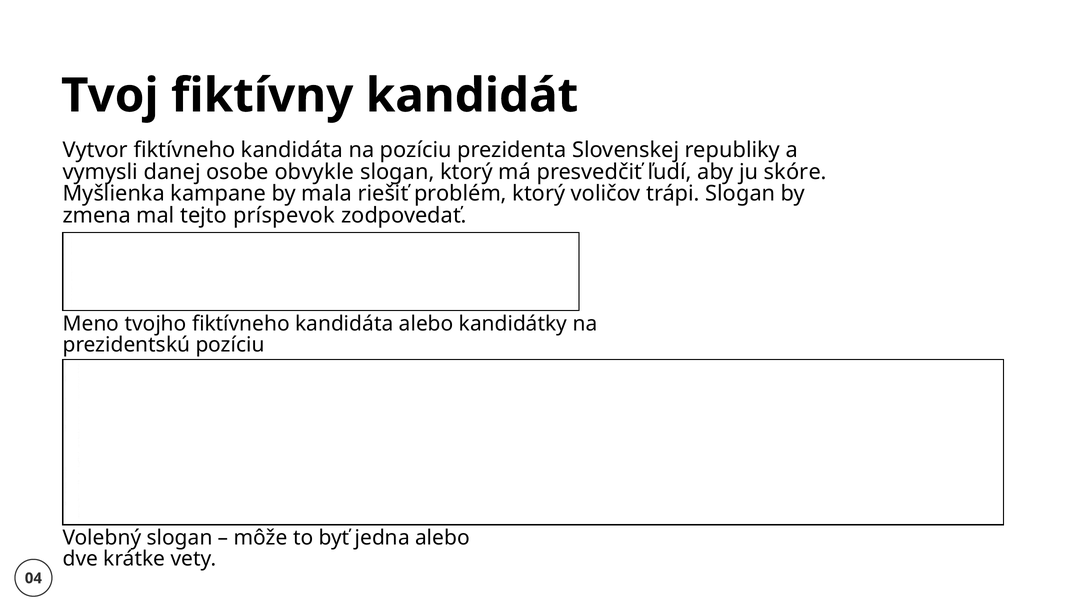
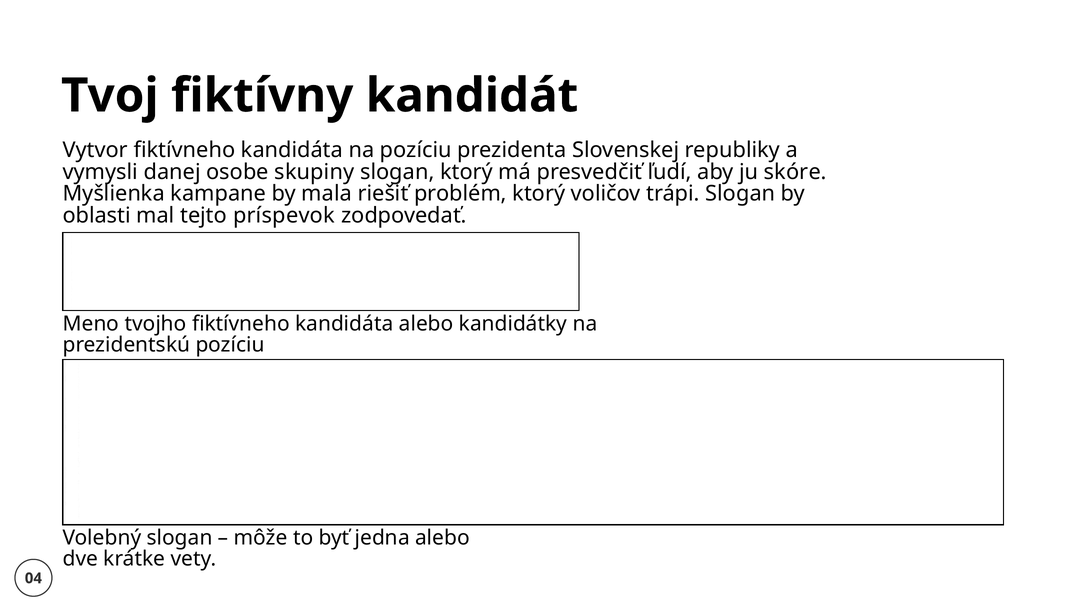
obvykle: obvykle -> skupiny
zmena: zmena -> oblasti
